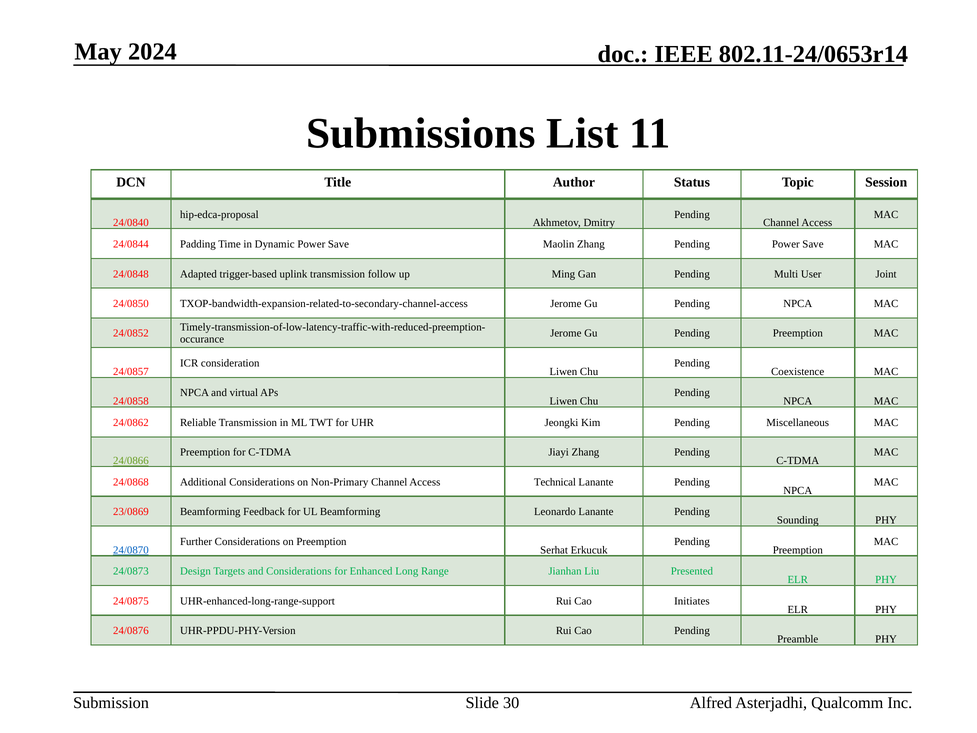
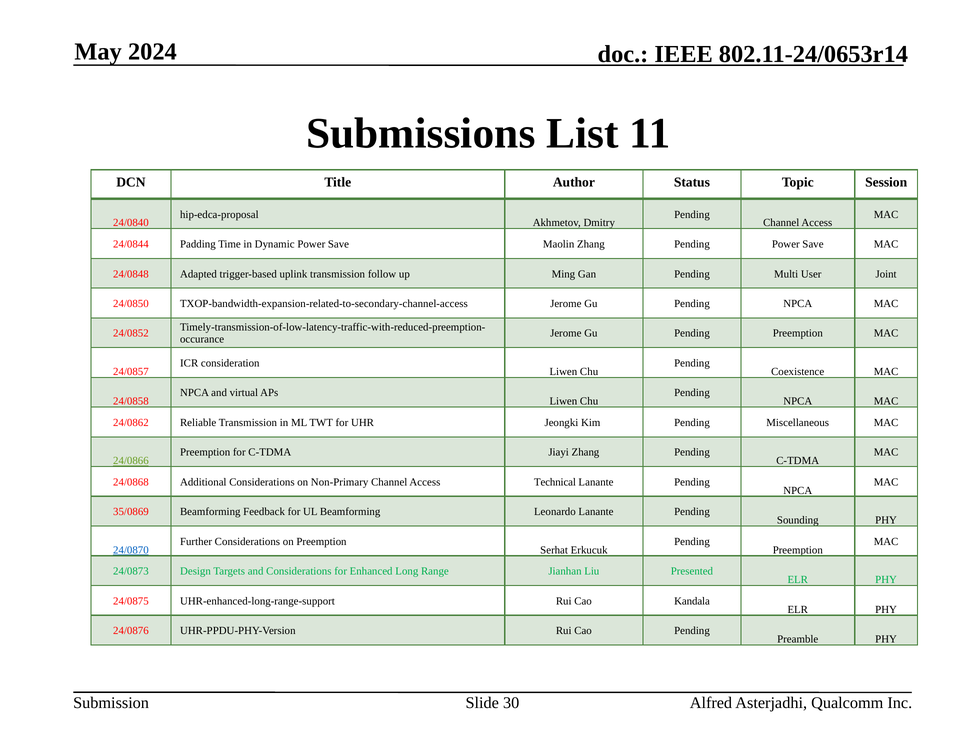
23/0869: 23/0869 -> 35/0869
Initiates: Initiates -> Kandala
